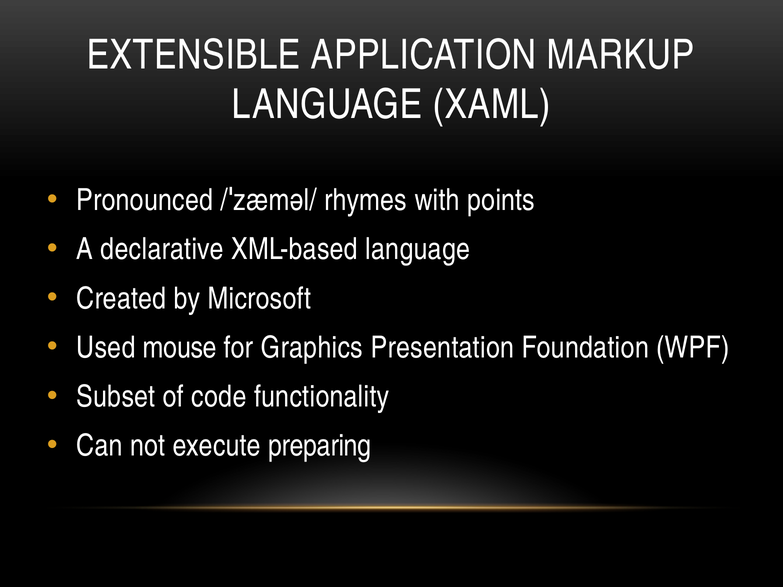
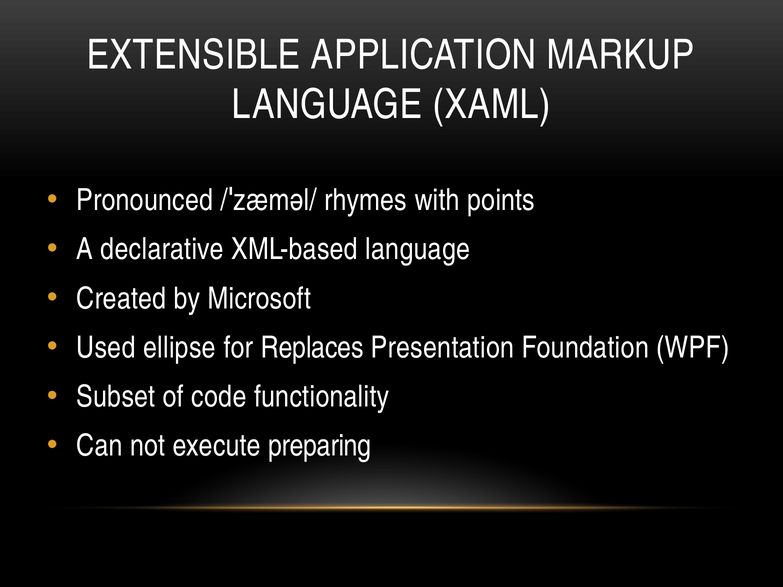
mouse: mouse -> ellipse
Graphics: Graphics -> Replaces
